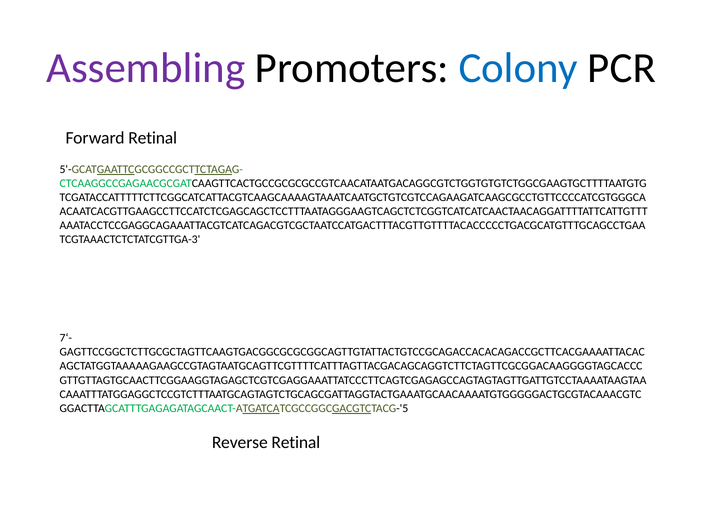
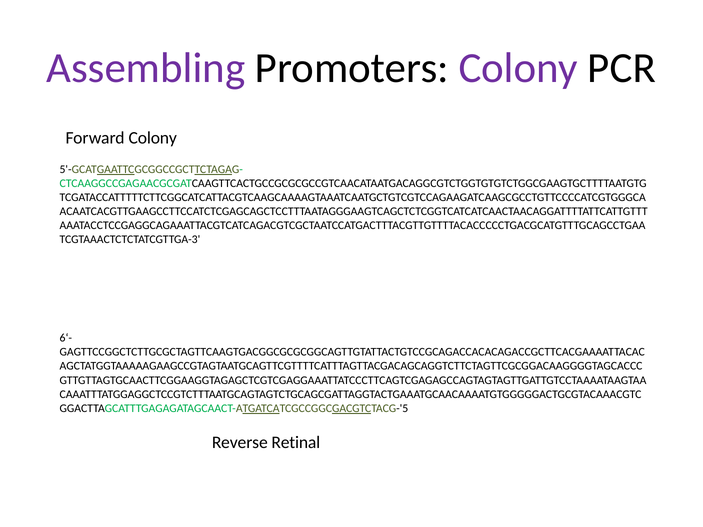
Colony at (518, 68) colour: blue -> purple
Forward Retinal: Retinal -> Colony
7‘-: 7‘- -> 6‘-
